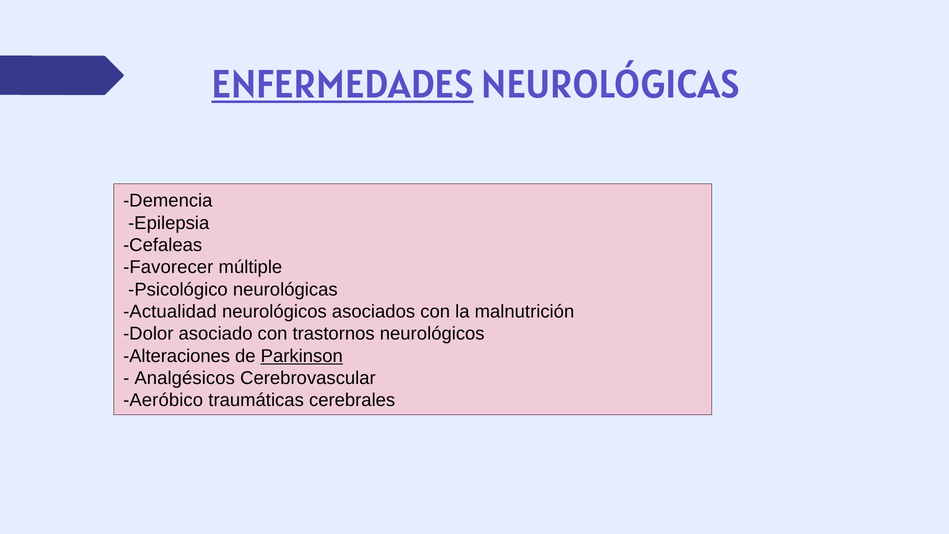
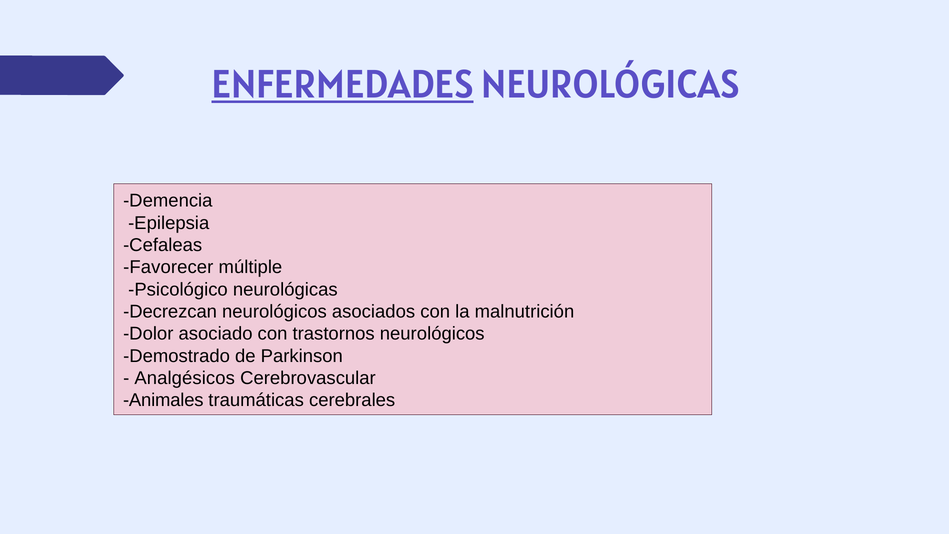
Actualidad: Actualidad -> Decrezcan
Alteraciones: Alteraciones -> Demostrado
Parkinson underline: present -> none
Aeróbico: Aeróbico -> Animales
